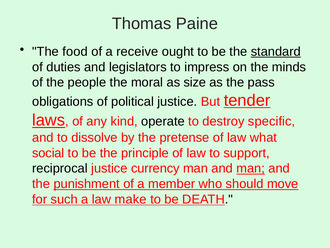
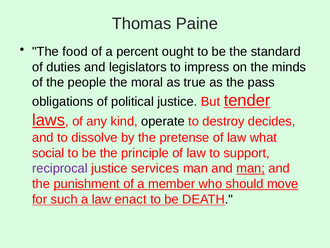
receive: receive -> percent
standard underline: present -> none
size: size -> true
specific: specific -> decides
reciprocal colour: black -> purple
currency: currency -> services
make: make -> enact
